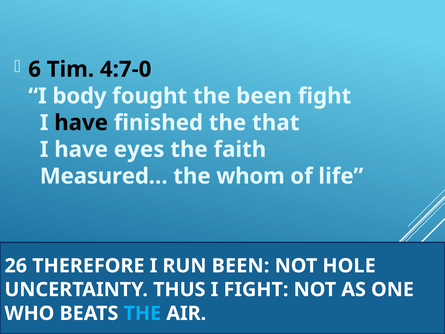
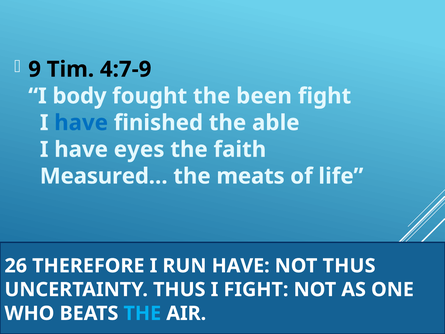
6: 6 -> 9
4:7-0: 4:7-0 -> 4:7-9
have at (81, 123) colour: black -> blue
that: that -> able
whom: whom -> meats
RUN BEEN: BEEN -> HAVE
NOT HOLE: HOLE -> THUS
